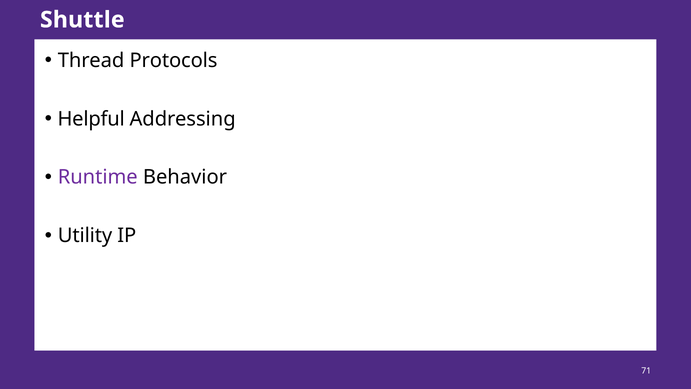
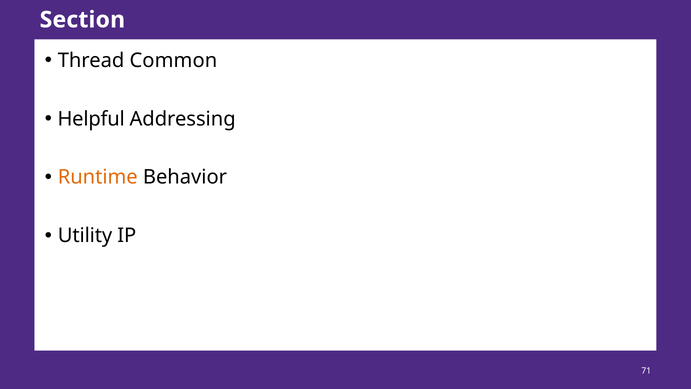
Shuttle: Shuttle -> Section
Protocols: Protocols -> Common
Runtime colour: purple -> orange
